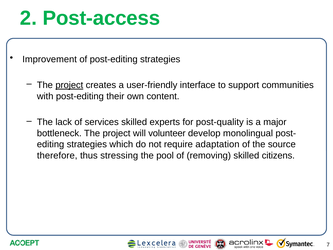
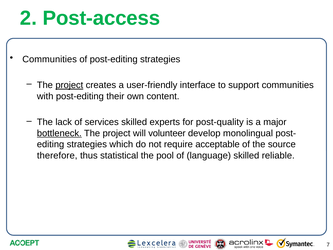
Improvement at (50, 59): Improvement -> Communities
bottleneck underline: none -> present
adaptation: adaptation -> acceptable
stressing: stressing -> statistical
removing: removing -> language
citizens: citizens -> reliable
